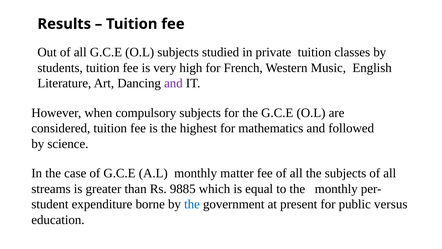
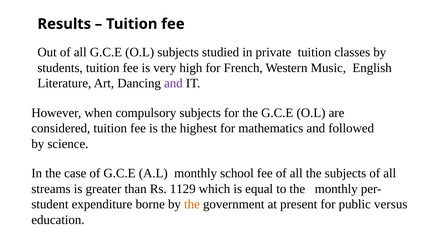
matter: matter -> school
9885: 9885 -> 1129
the at (192, 204) colour: blue -> orange
